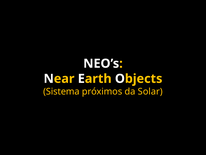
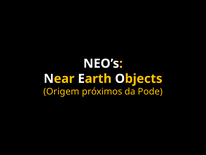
Sistema: Sistema -> Origem
Solar: Solar -> Pode
